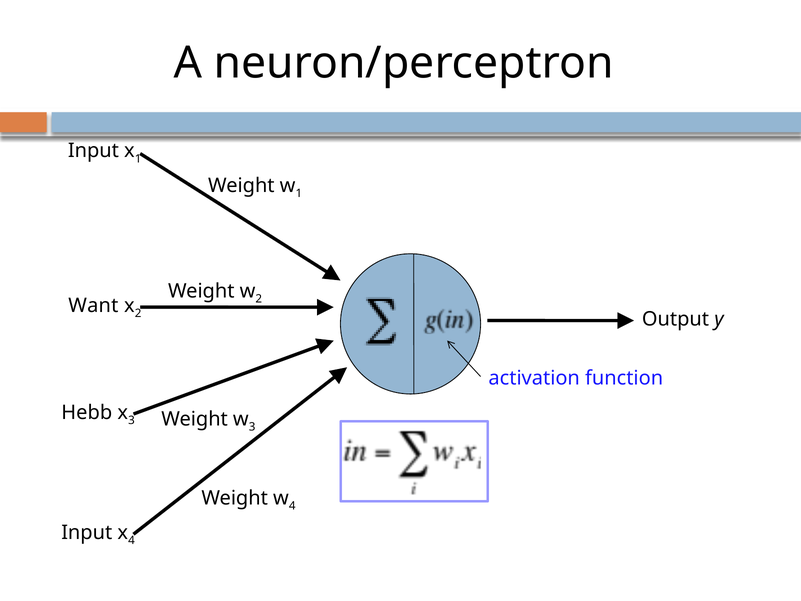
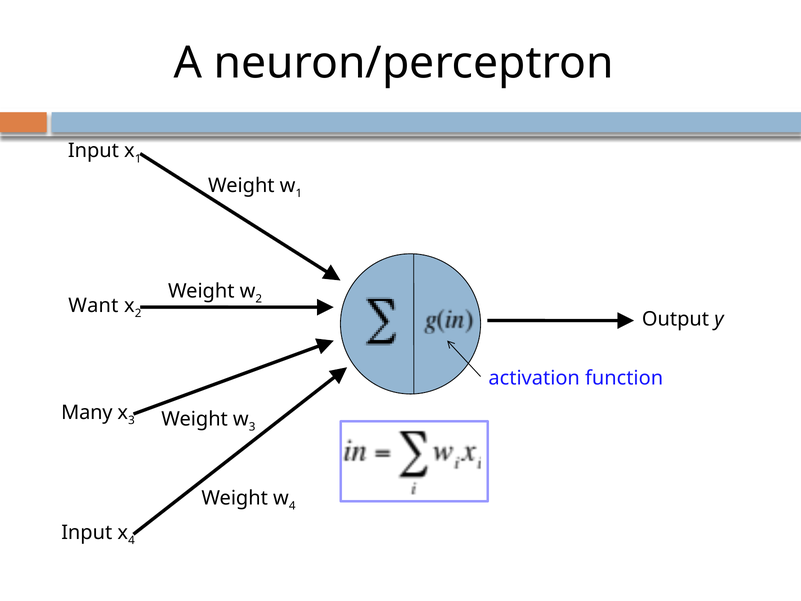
Hebb: Hebb -> Many
